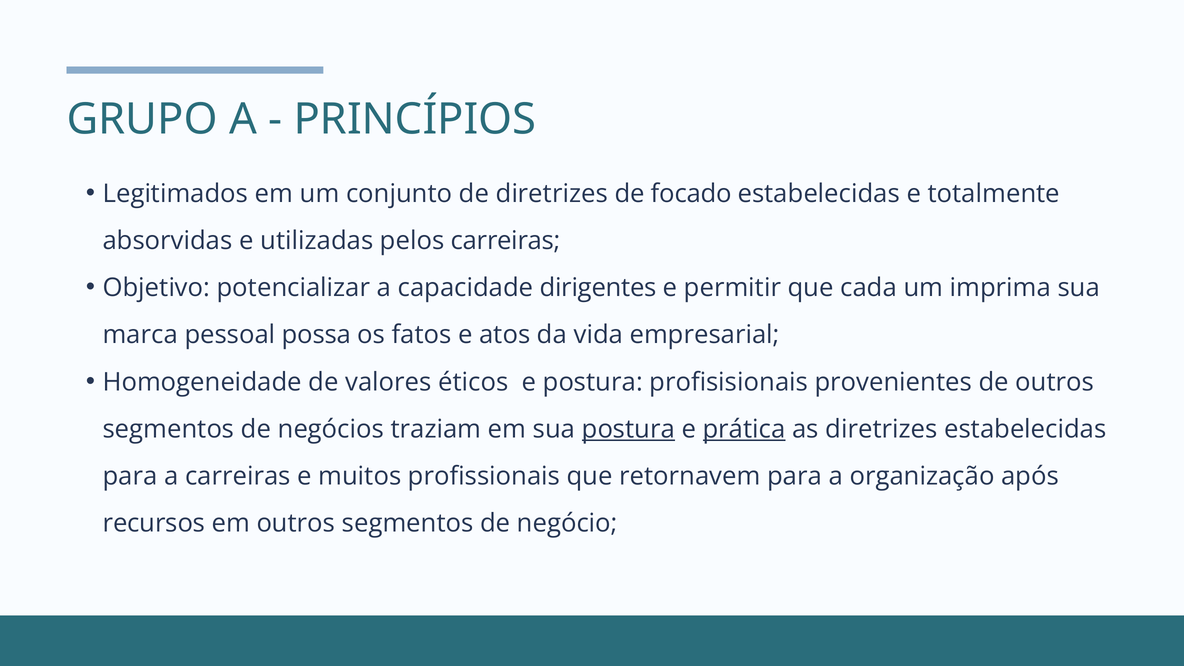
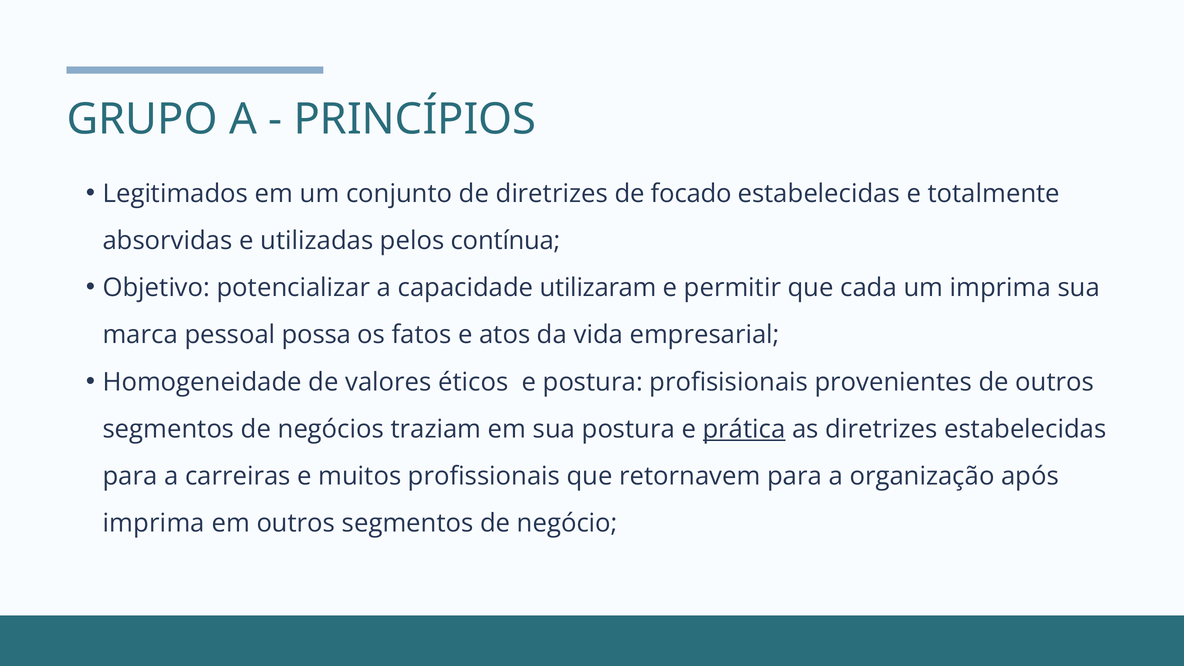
pelos carreiras: carreiras -> contínua
dirigentes: dirigentes -> utilizaram
postura at (628, 429) underline: present -> none
recursos at (154, 523): recursos -> imprima
